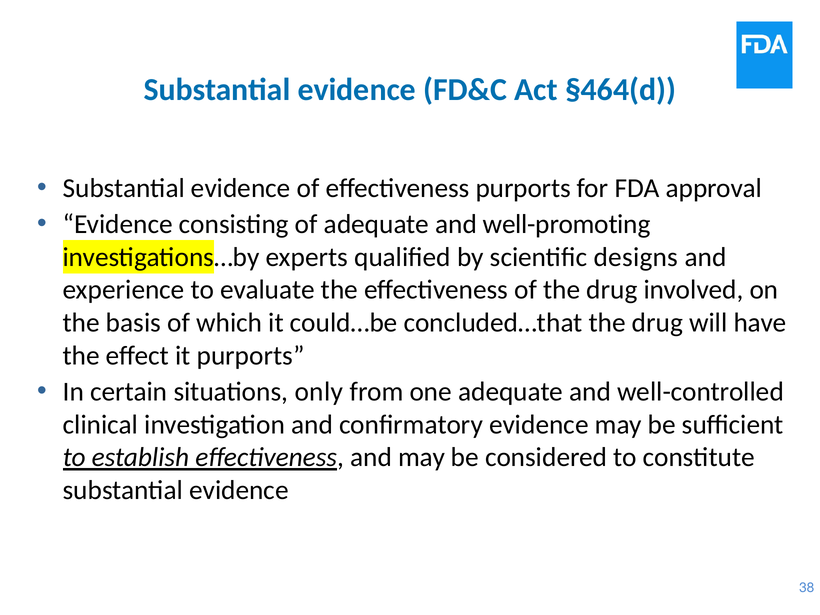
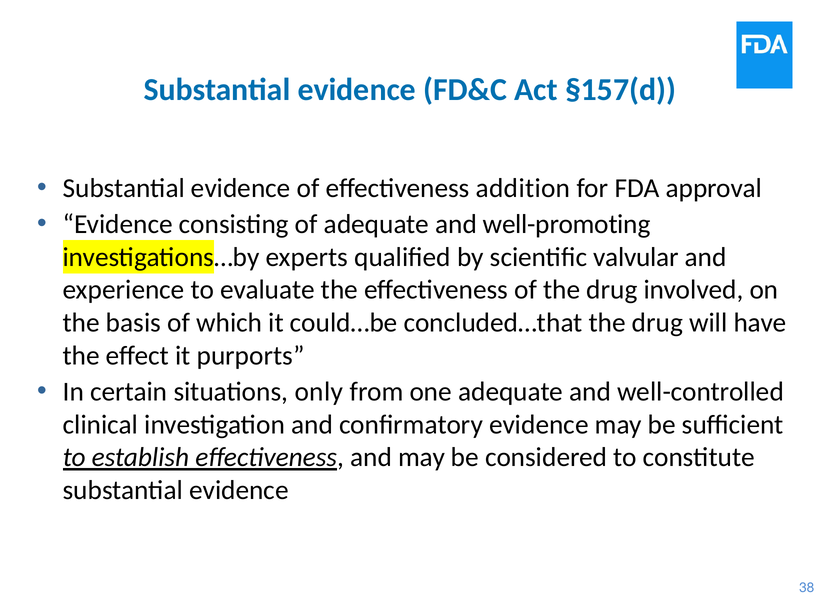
§464(d: §464(d -> §157(d
effectiveness purports: purports -> addition
designs: designs -> valvular
